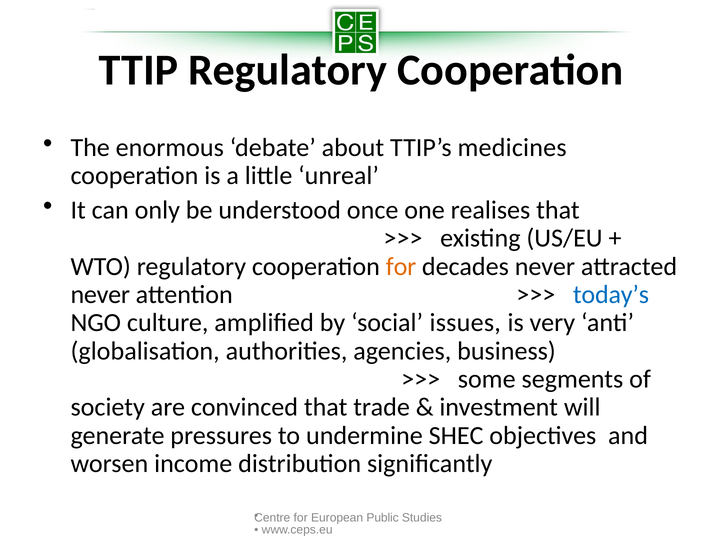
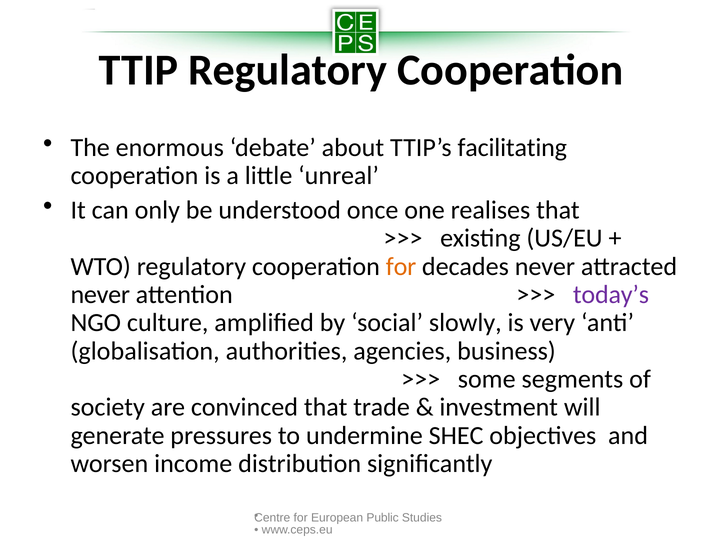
medicines: medicines -> facilitating
today’s colour: blue -> purple
issues: issues -> slowly
